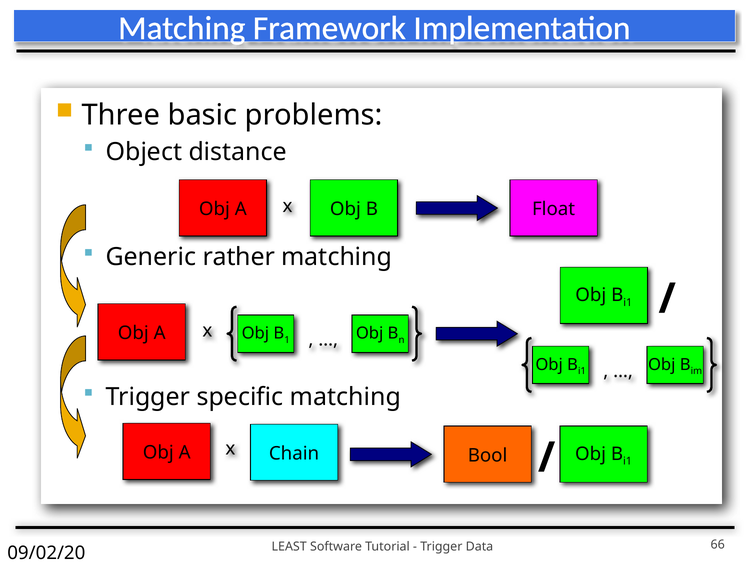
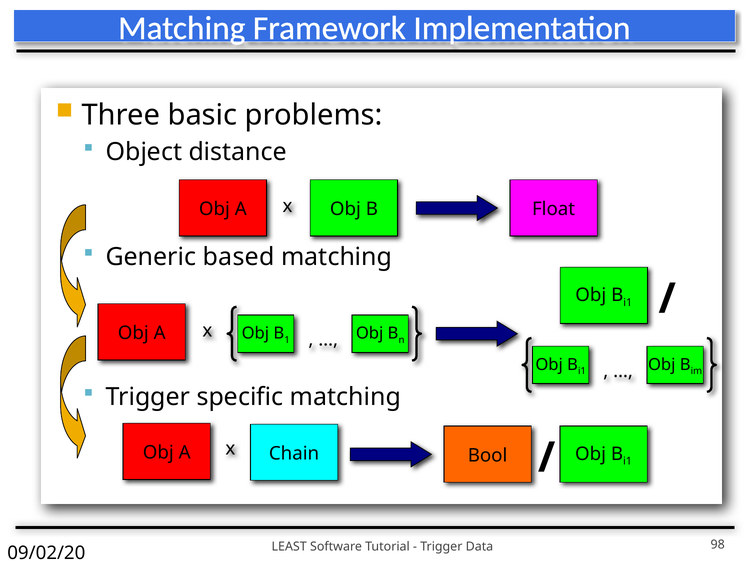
rather: rather -> based
66: 66 -> 98
